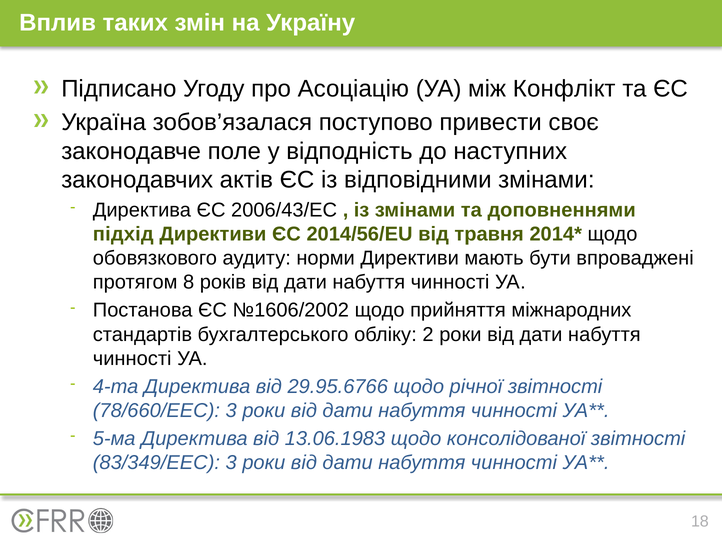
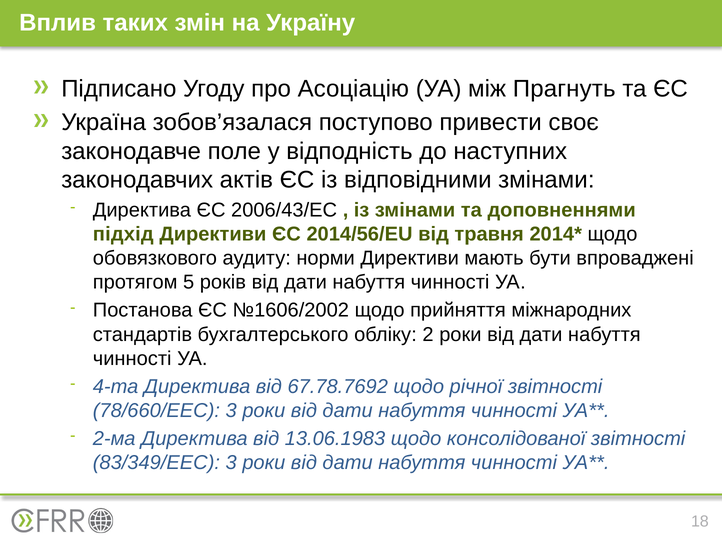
Конфлікт: Конфлікт -> Прагнуть
8: 8 -> 5
29.95.6766: 29.95.6766 -> 67.78.7692
5-ма: 5-ма -> 2-ма
